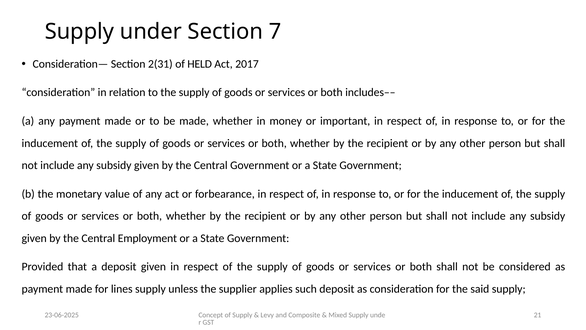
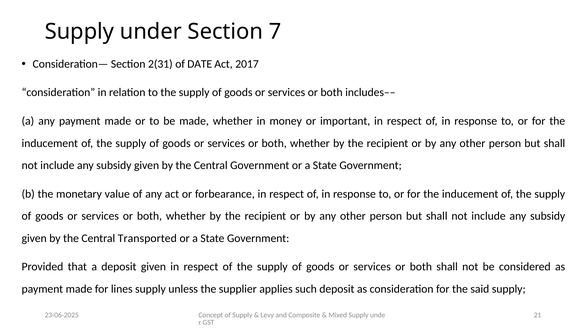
HELD: HELD -> DATE
Employment: Employment -> Transported
